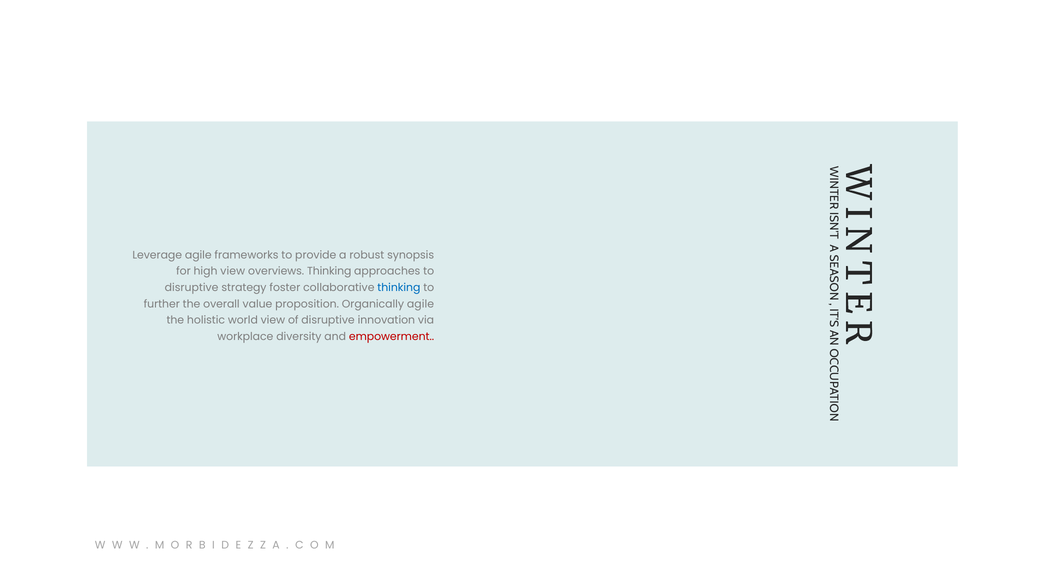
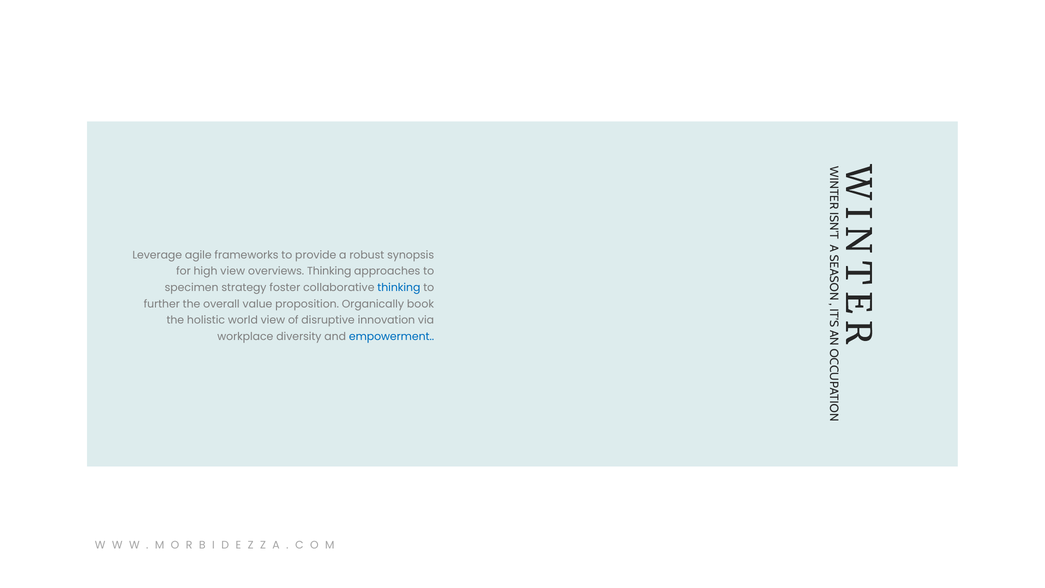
disruptive at (192, 288): disruptive -> specimen
Organically agile: agile -> book
empowerment colour: red -> blue
